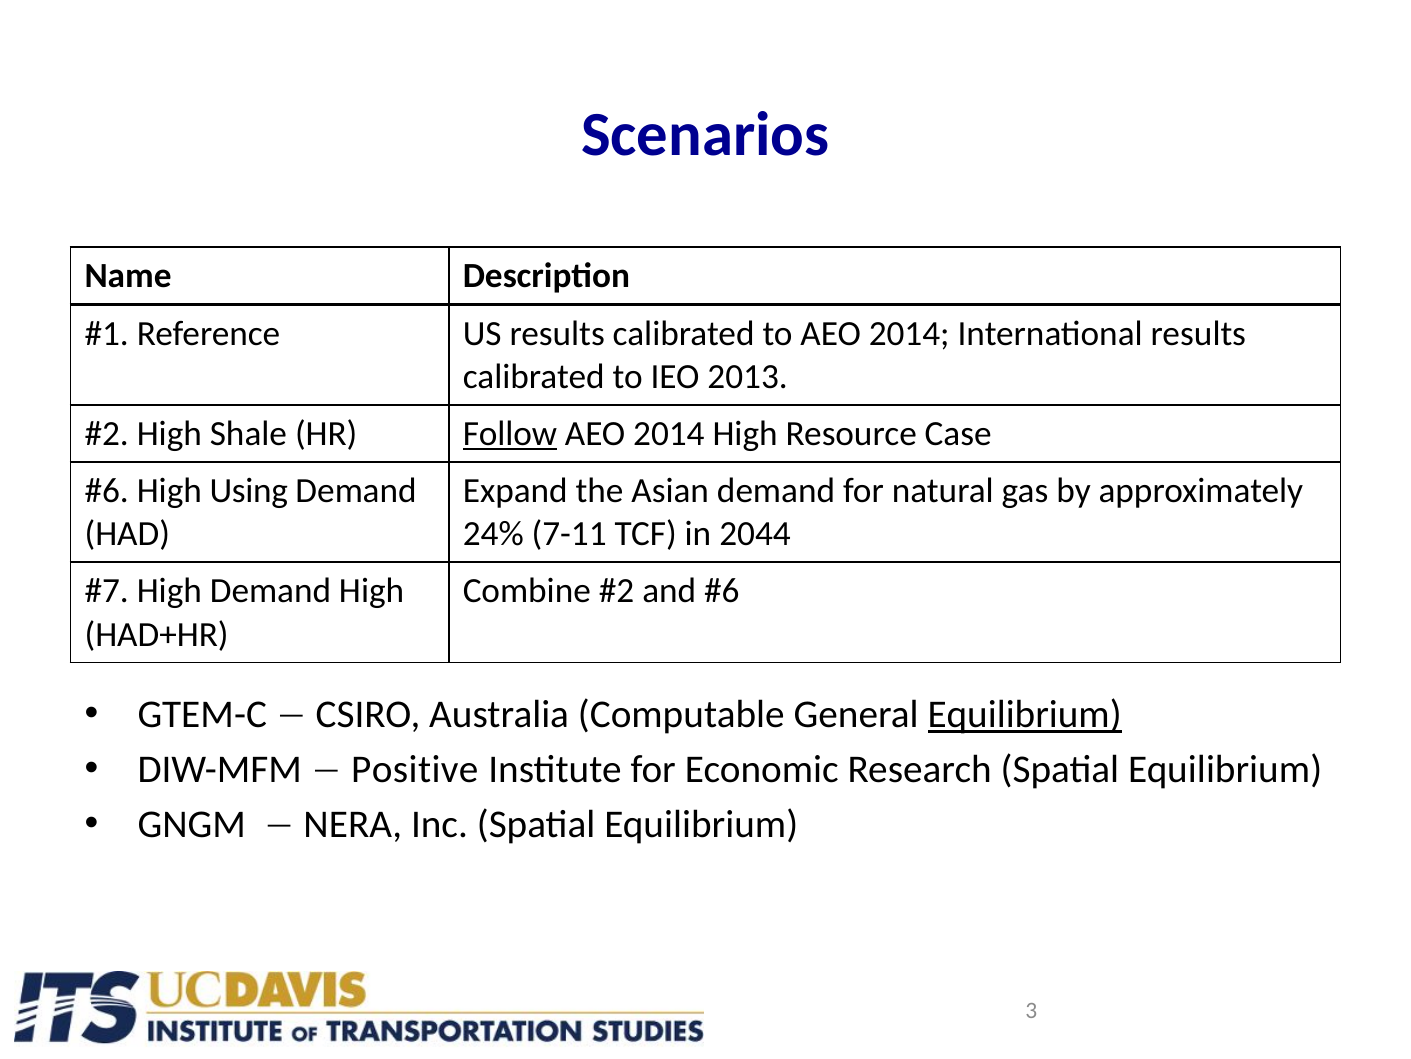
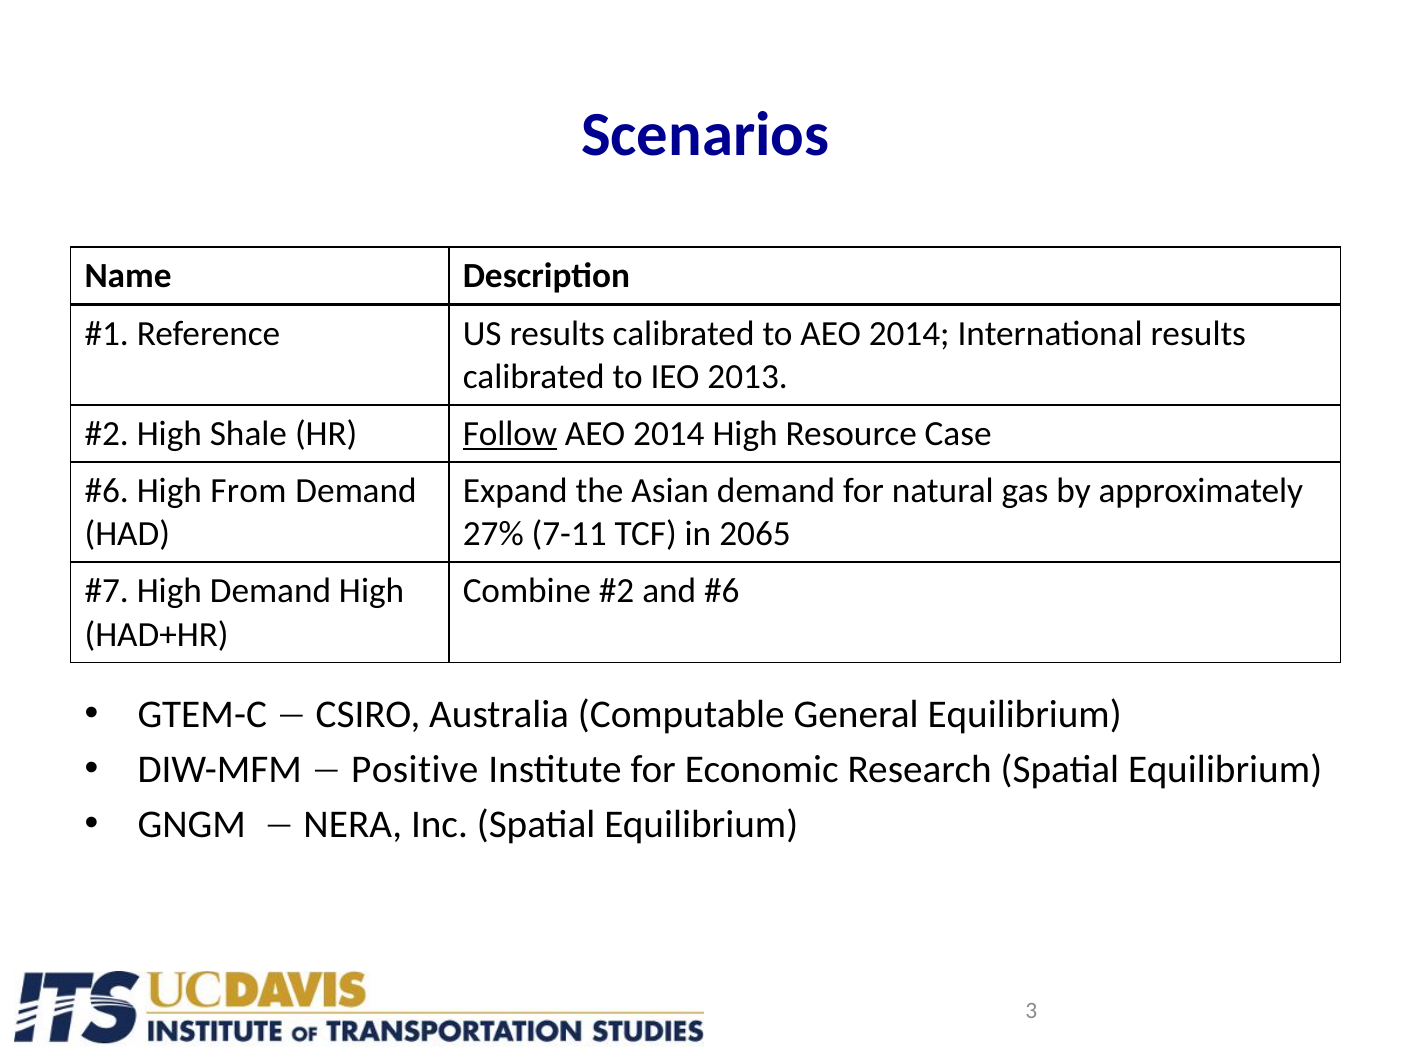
Using: Using -> From
24%: 24% -> 27%
2044: 2044 -> 2065
Equilibrium at (1025, 714) underline: present -> none
